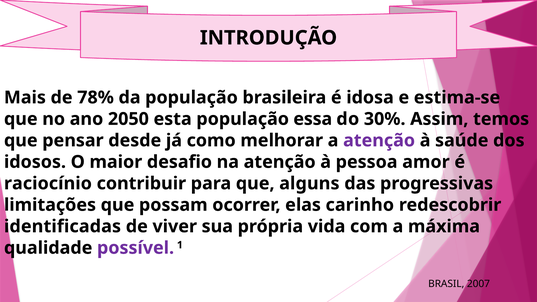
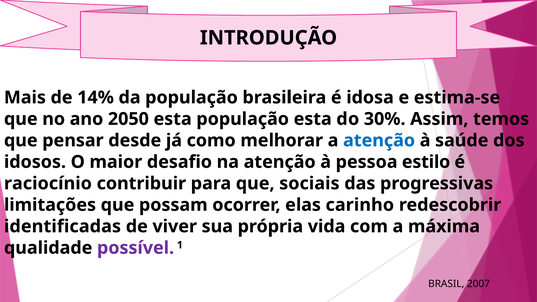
78%: 78% -> 14%
população essa: essa -> esta
atenção at (379, 140) colour: purple -> blue
amor: amor -> estilo
alguns: alguns -> sociais
